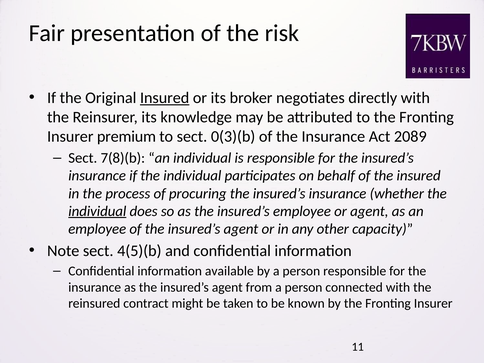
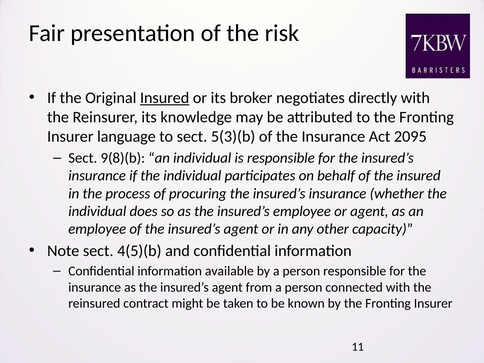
premium: premium -> language
0(3)(b: 0(3)(b -> 5(3)(b
2089: 2089 -> 2095
7(8)(b: 7(8)(b -> 9(8)(b
individual at (97, 211) underline: present -> none
